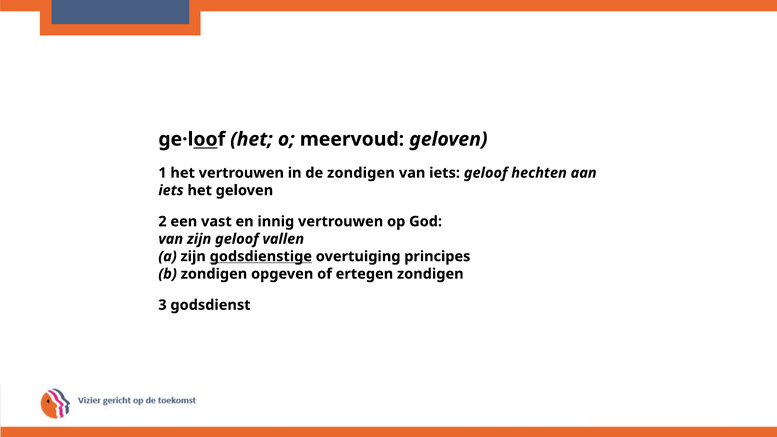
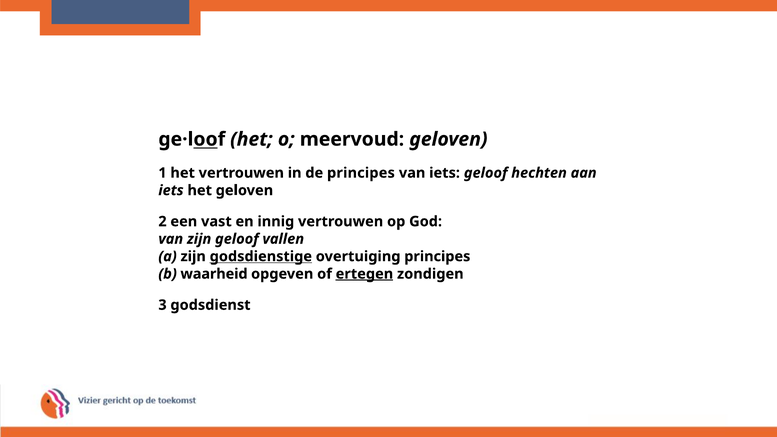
de zondigen: zondigen -> principes
b zondigen: zondigen -> waarheid
ertegen underline: none -> present
